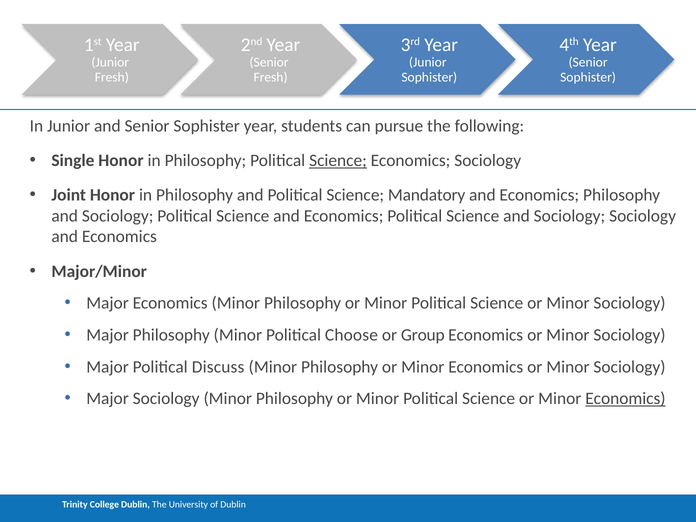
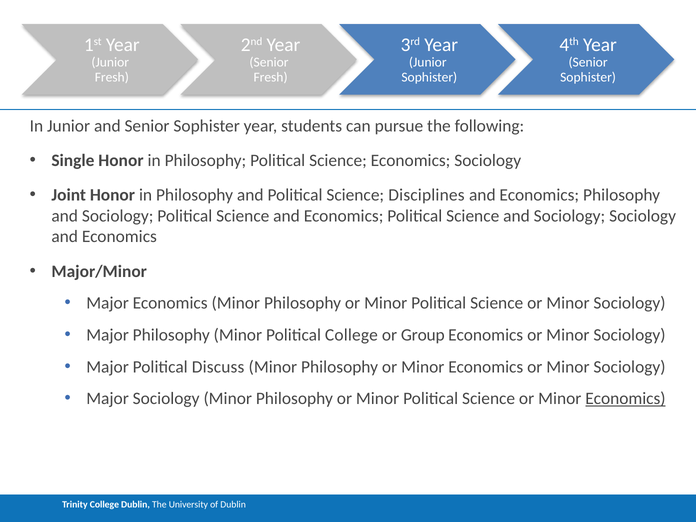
Science at (338, 160) underline: present -> none
Mandatory: Mandatory -> Disciplines
Political Choose: Choose -> College
